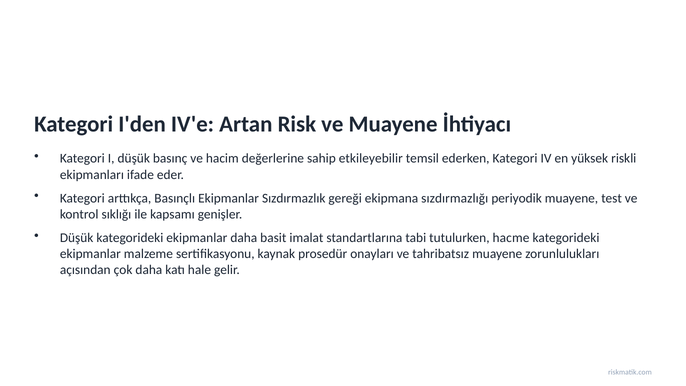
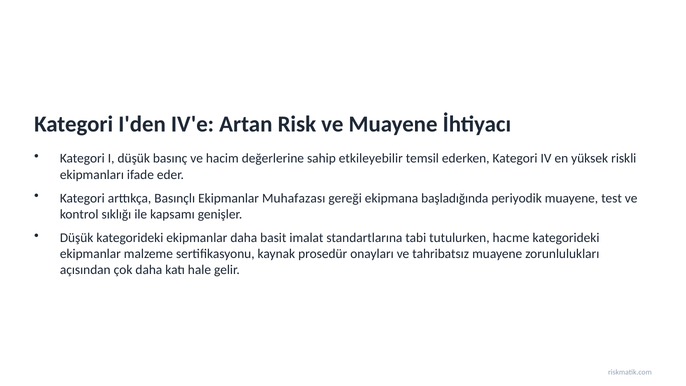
Sızdırmazlık: Sızdırmazlık -> Muhafazası
sızdırmazlığı: sızdırmazlığı -> başladığında
